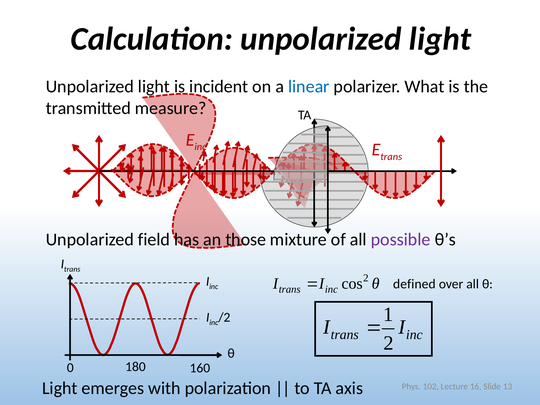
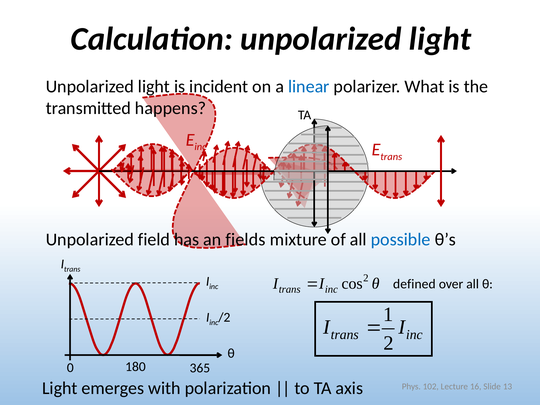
measure: measure -> happens
those: those -> fields
possible colour: purple -> blue
160: 160 -> 365
